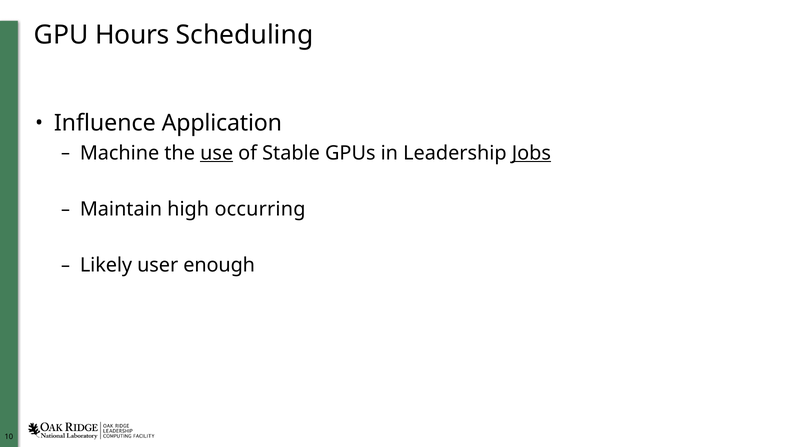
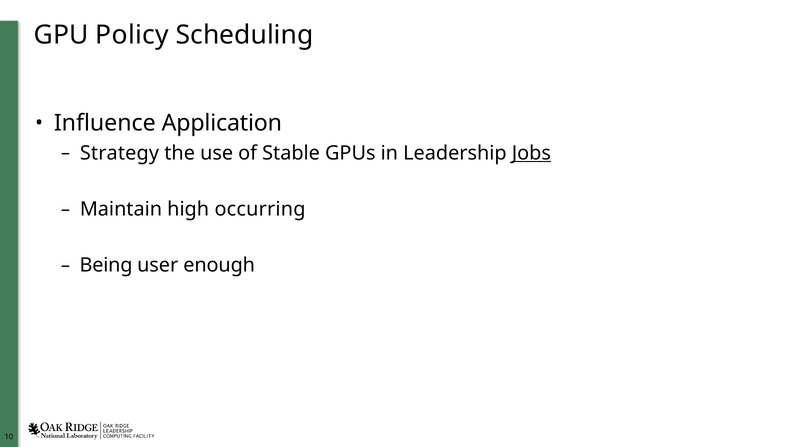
Hours: Hours -> Policy
Machine: Machine -> Strategy
use underline: present -> none
Likely: Likely -> Being
